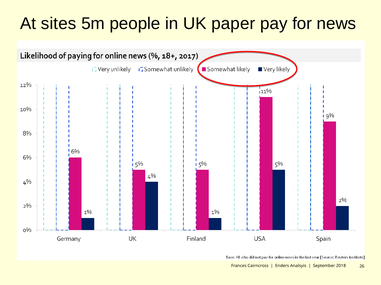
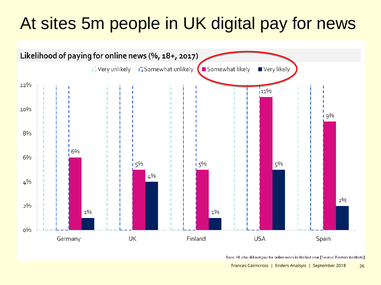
paper: paper -> digital
